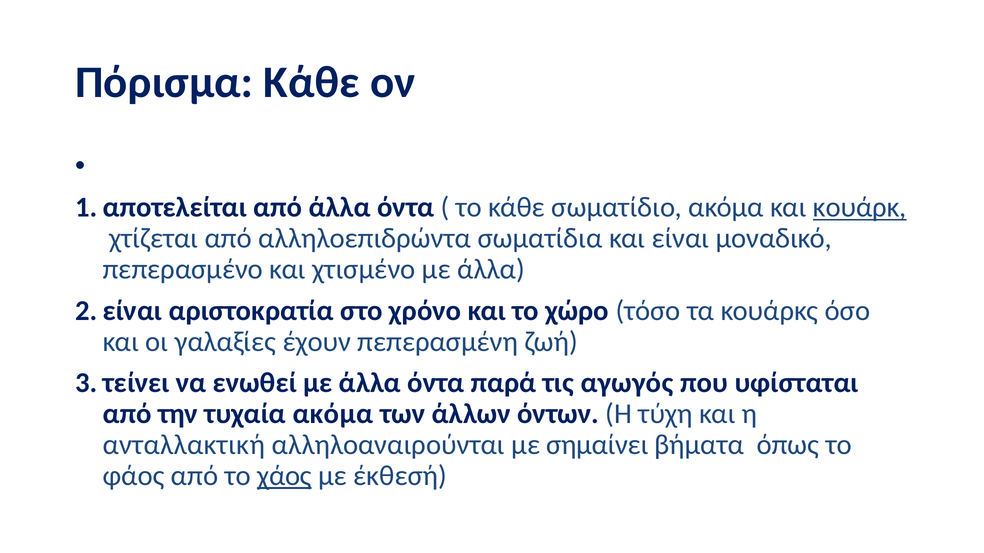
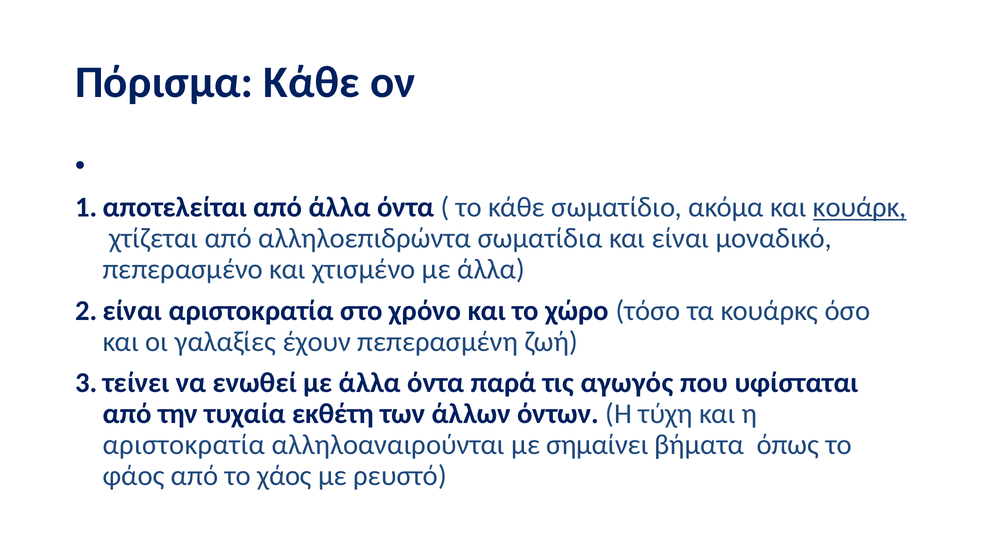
τυχαία ακόμα: ακόμα -> εκθέτη
ανταλλακτική at (184, 445): ανταλλακτική -> αριστοκρατία
χάος underline: present -> none
έκθεσή: έκθεσή -> ρευστό
